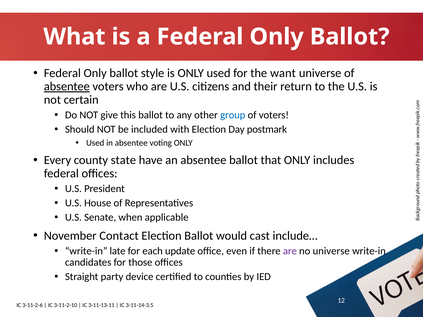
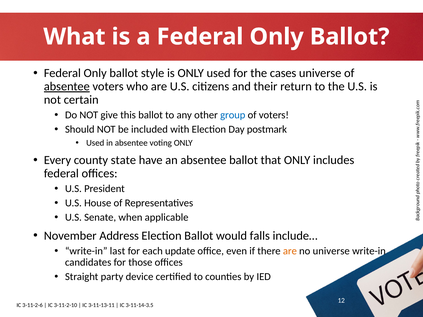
want: want -> cases
Contact: Contact -> Address
cast: cast -> falls
late: late -> last
are at (290, 251) colour: purple -> orange
